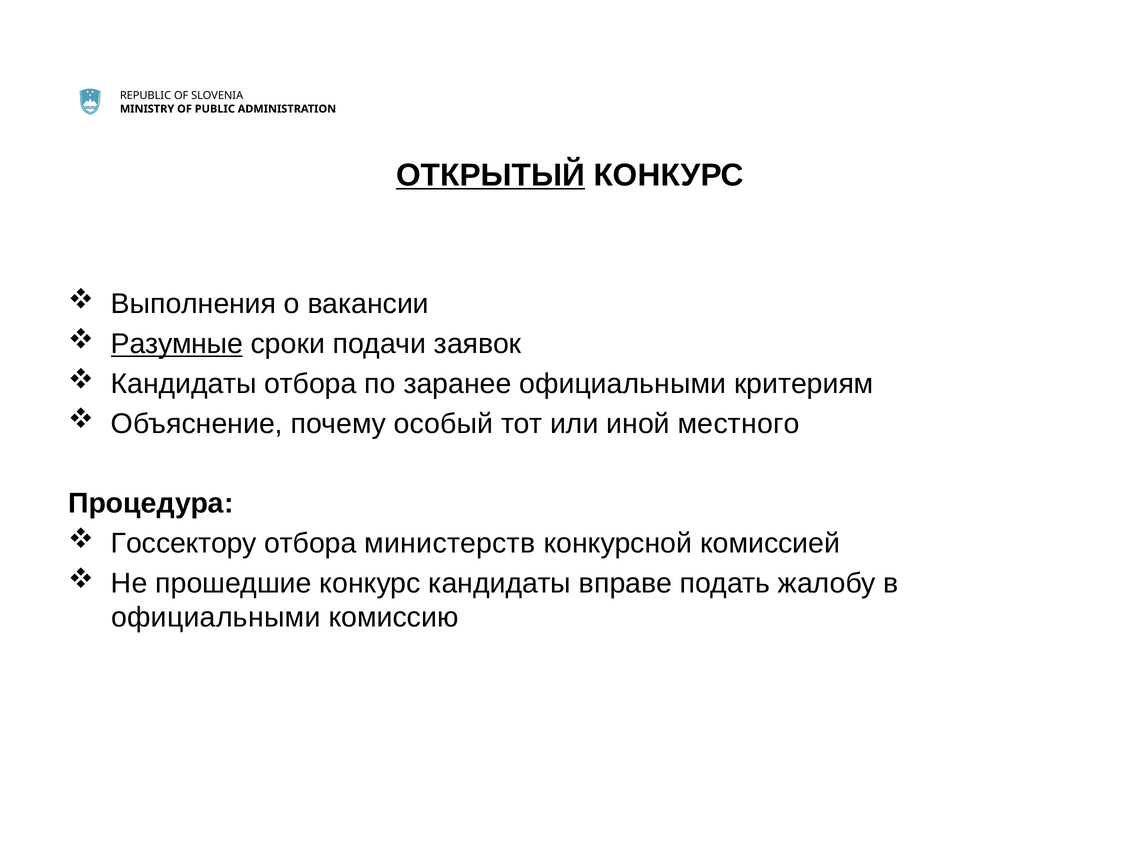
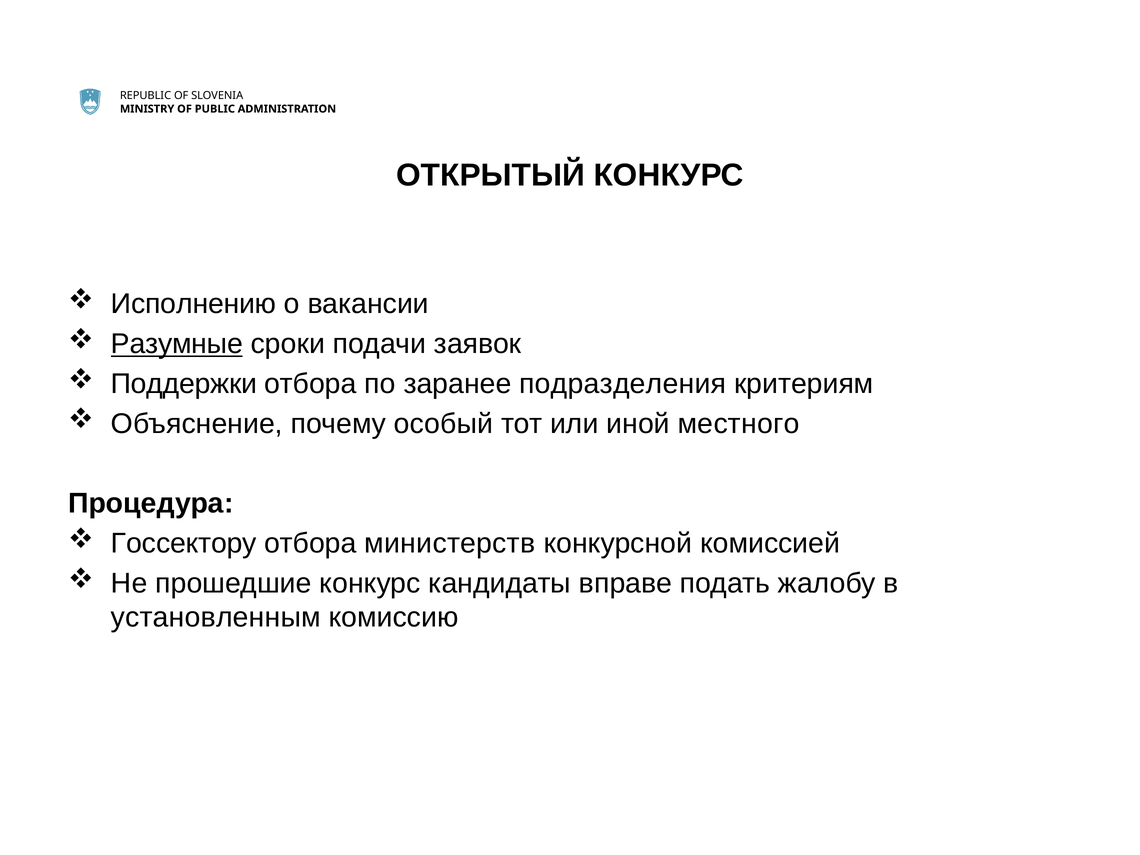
ОТКРЫТЫЙ underline: present -> none
Выполнения: Выполнения -> Исполнению
Кандидаты at (184, 384): Кандидаты -> Поддержки
заранее официальными: официальными -> подразделения
официальными at (216, 618): официальными -> установленным
